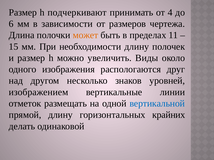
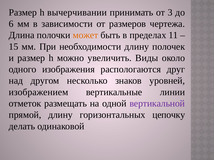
подчеркивают: подчеркивают -> вычерчивании
4: 4 -> 3
вертикальной colour: blue -> purple
крайних: крайних -> цепочку
